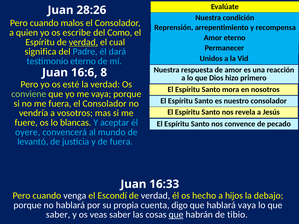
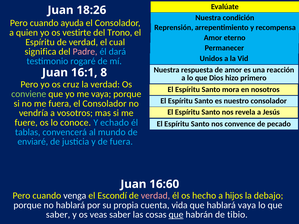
28:26: 28:26 -> 18:26
malos: malos -> ayuda
escribe: escribe -> vestirte
Como: Como -> Trono
verdad at (83, 42) underline: present -> none
Padre colour: light blue -> pink
testimonio eterno: eterno -> rogaré
16:6: 16:6 -> 16:1
esté: esté -> cruz
blancas: blancas -> conoce
aceptar: aceptar -> echado
oyere: oyere -> tablas
levantó: levantó -> enviaré
16:33: 16:33 -> 16:60
verdad at (155, 196) colour: white -> pink
digo: digo -> vida
